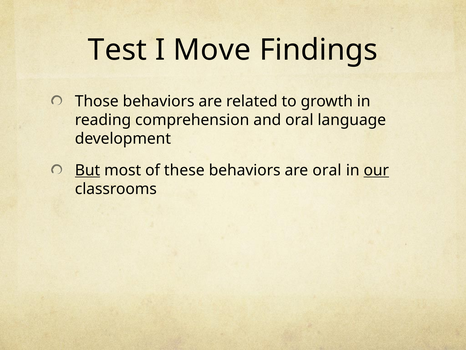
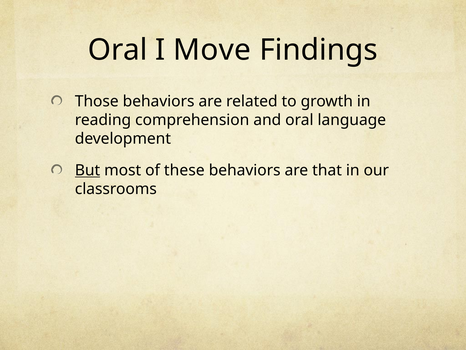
Test at (118, 50): Test -> Oral
are oral: oral -> that
our underline: present -> none
